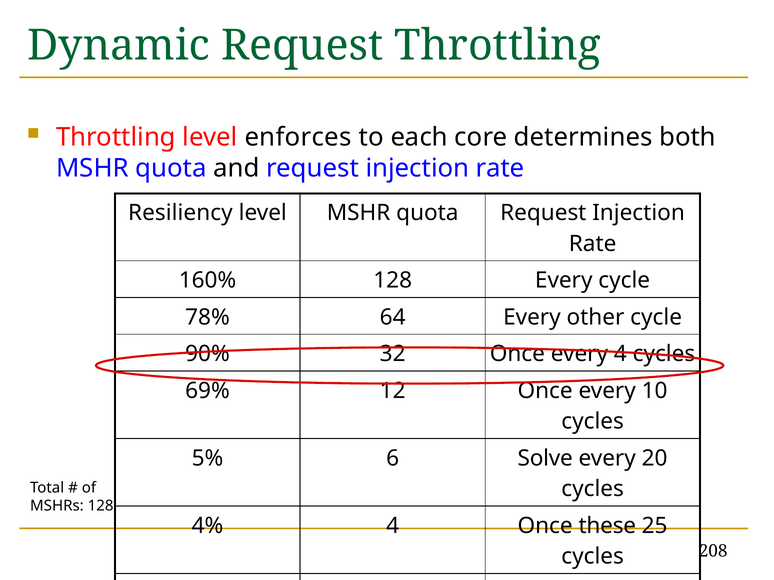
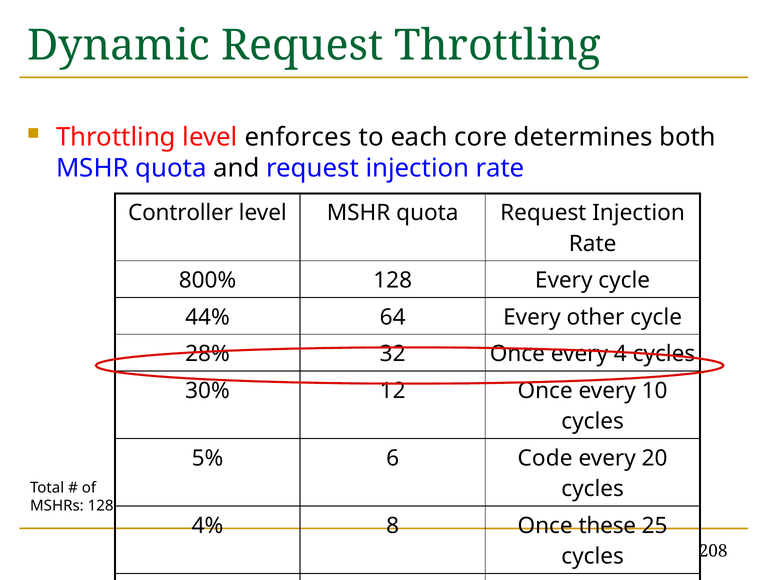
Resiliency: Resiliency -> Controller
160%: 160% -> 800%
78%: 78% -> 44%
90%: 90% -> 28%
69%: 69% -> 30%
Solve: Solve -> Code
4% 4: 4 -> 8
